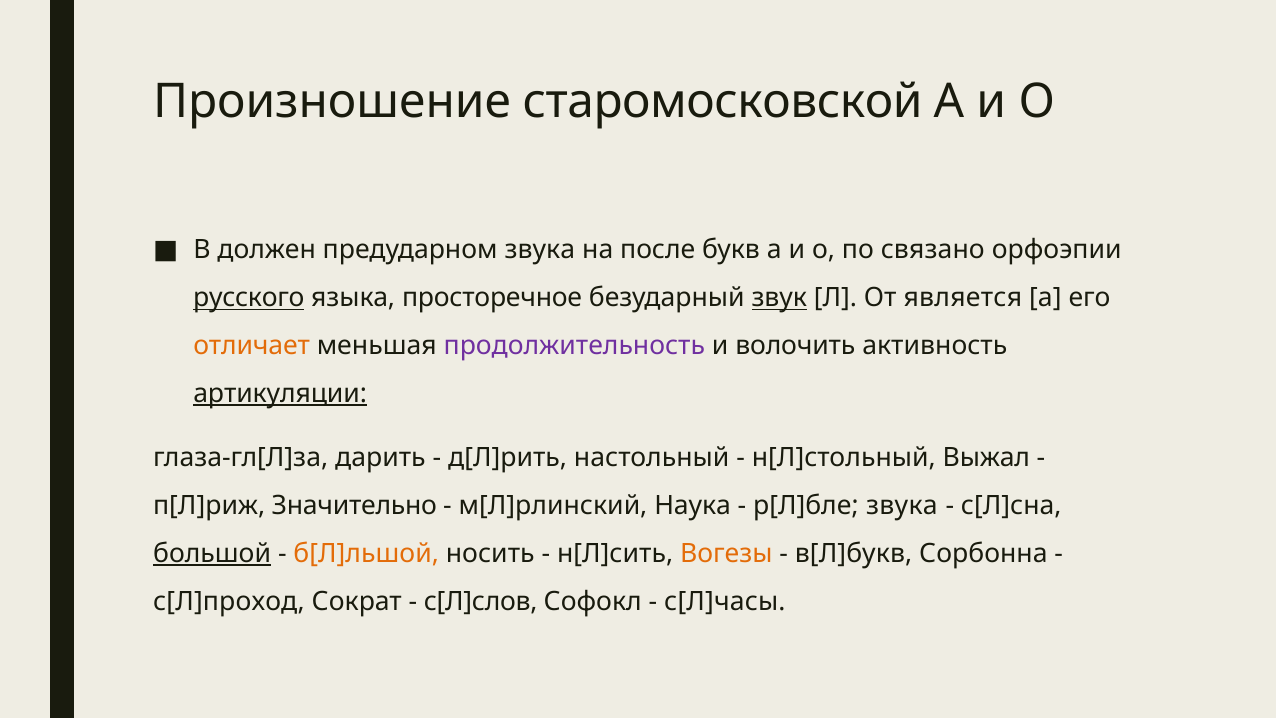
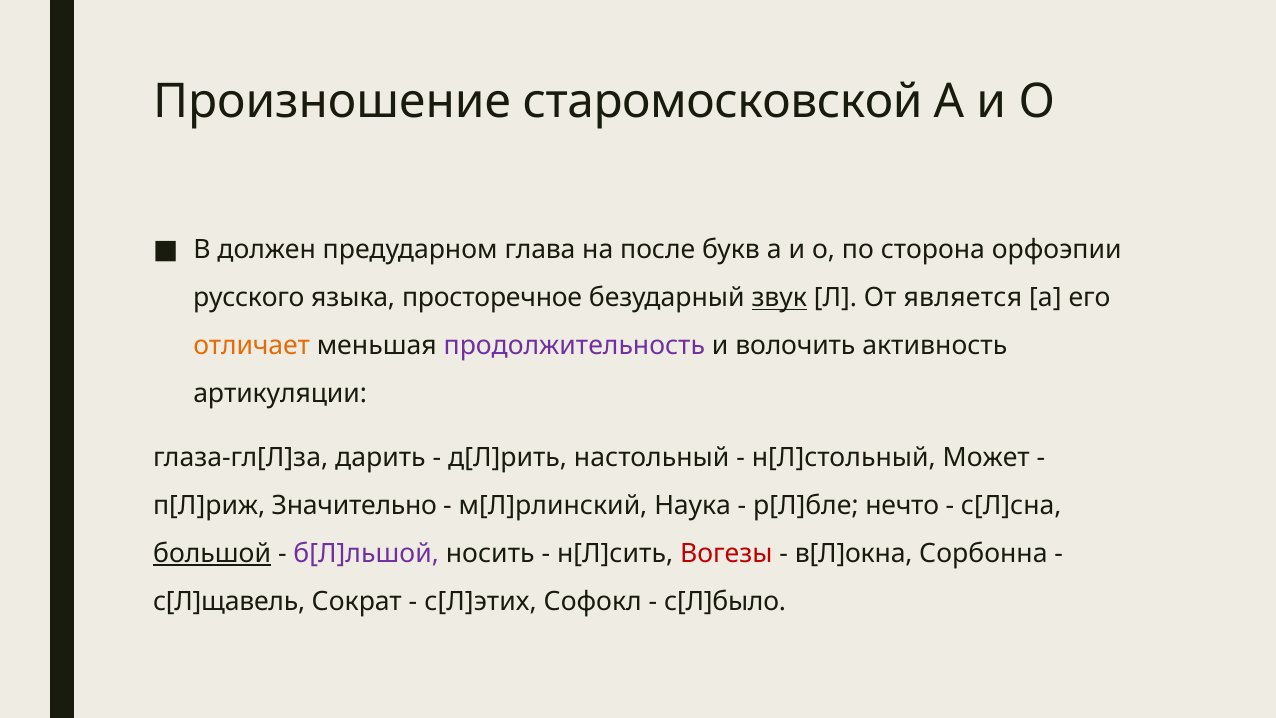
предударном звука: звука -> глава
связано: связано -> сторона
русского underline: present -> none
артикуляции underline: present -> none
Выжал: Выжал -> Может
р[Л]бле звука: звука -> нечто
б[Л]льшой colour: orange -> purple
Вогезы colour: orange -> red
в[Л]букв: в[Л]букв -> в[Л]окна
с[Л]проход: с[Л]проход -> с[Л]щавель
с[Л]слов: с[Л]слов -> с[Л]этих
с[Л]часы: с[Л]часы -> с[Л]было
